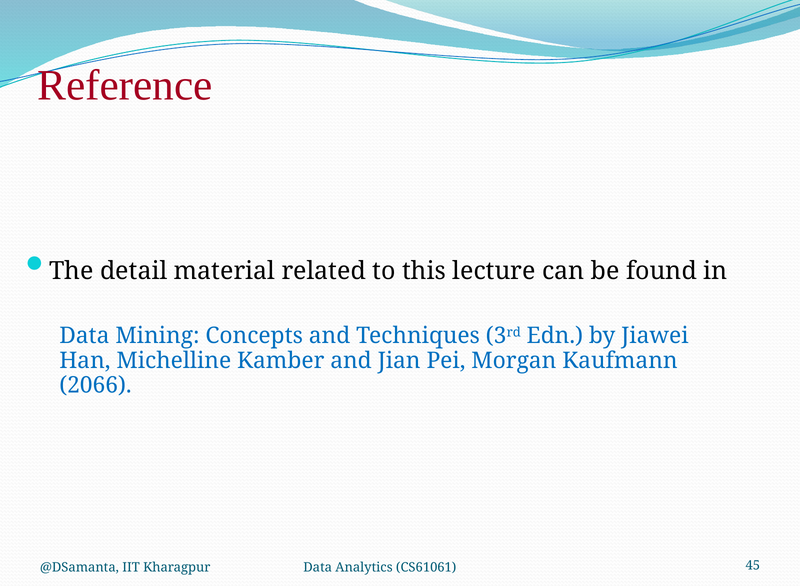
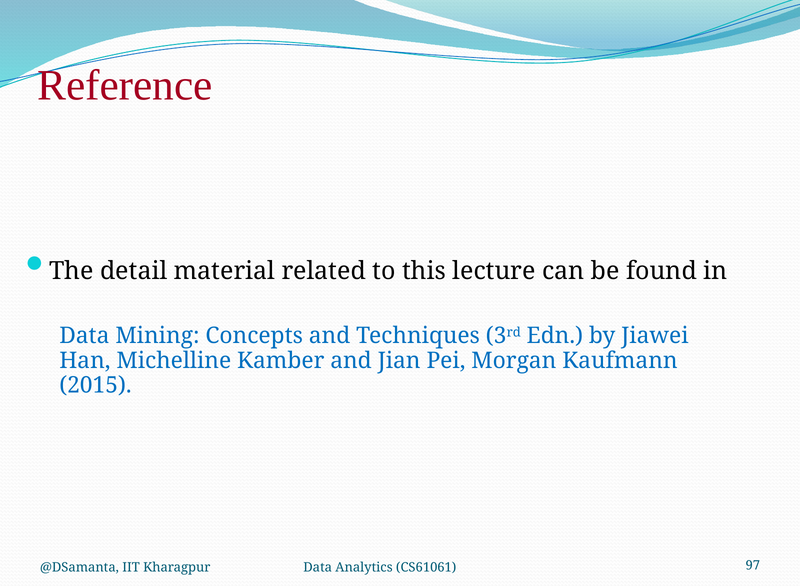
2066: 2066 -> 2015
45: 45 -> 97
